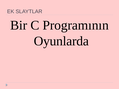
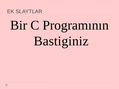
Oyunlarda: Oyunlarda -> Bastiginiz
